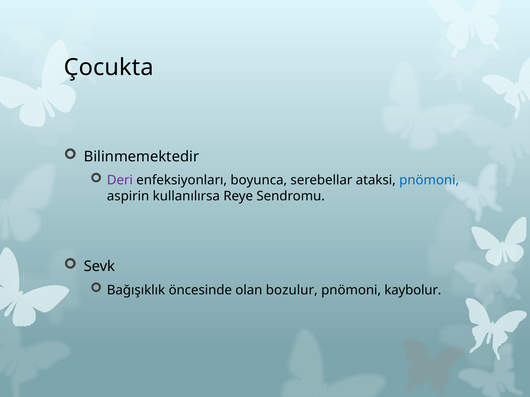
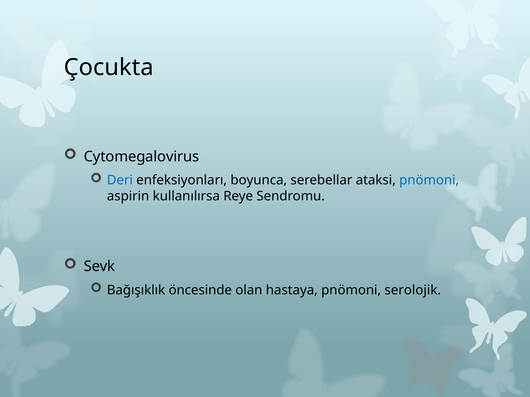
Bilinmemektedir: Bilinmemektedir -> Cytomegalovirus
Deri colour: purple -> blue
bozulur: bozulur -> hastaya
kaybolur: kaybolur -> serolojik
